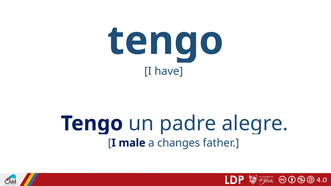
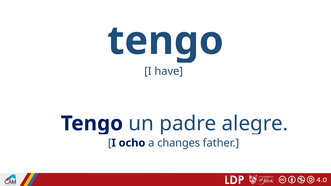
male: male -> ocho
